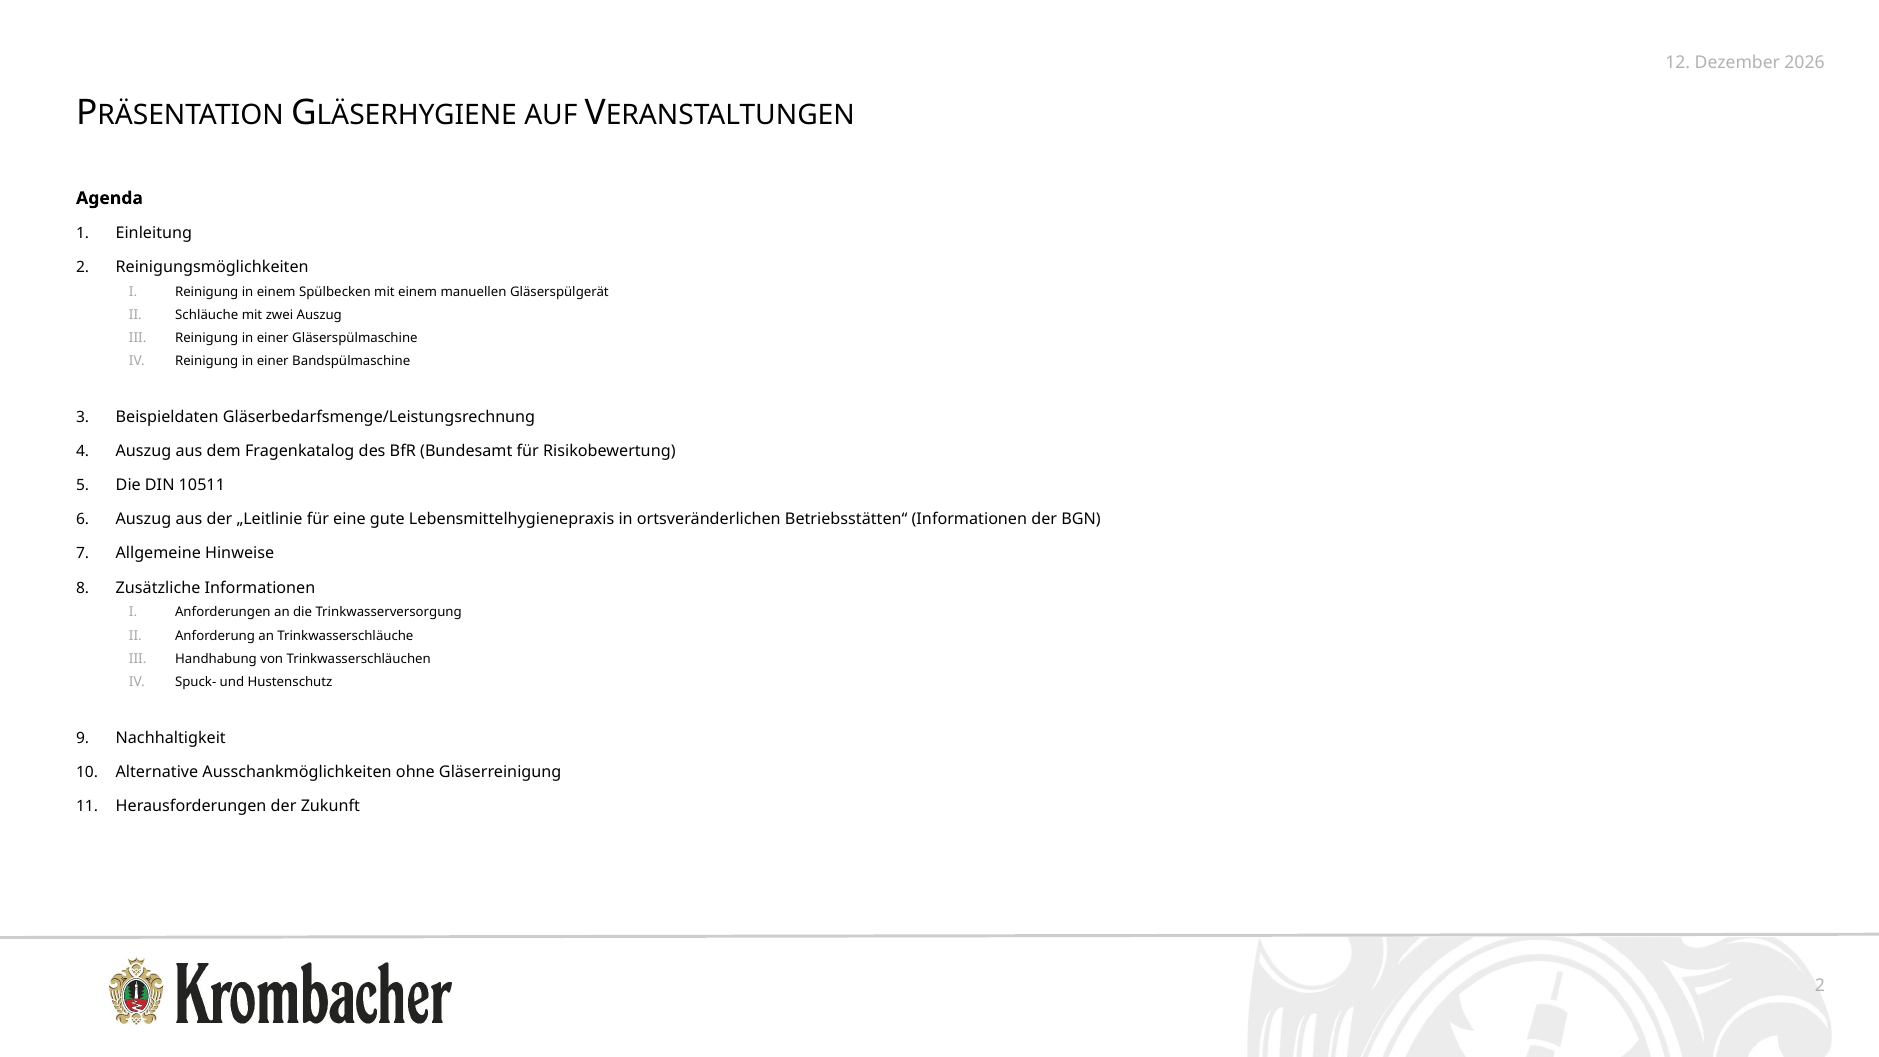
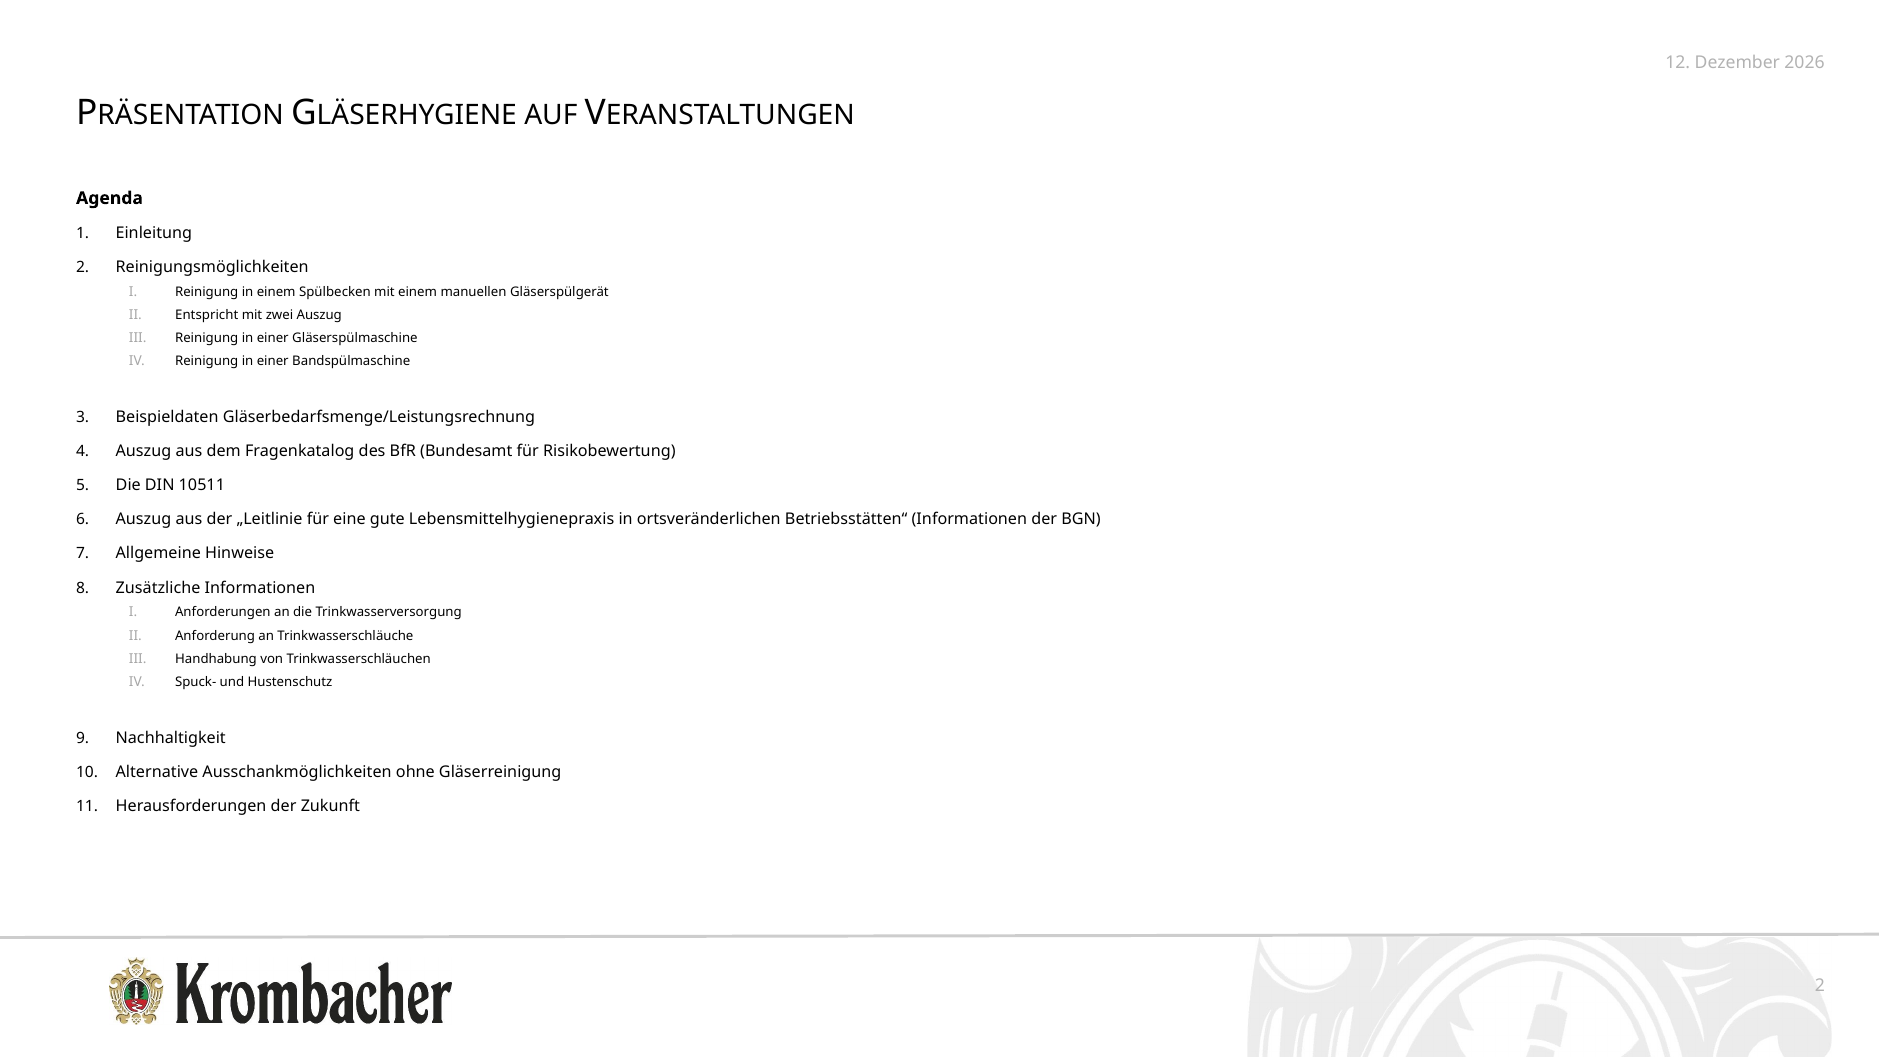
Schläuche: Schläuche -> Entspricht
